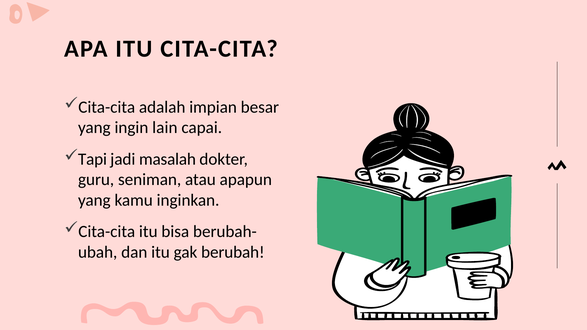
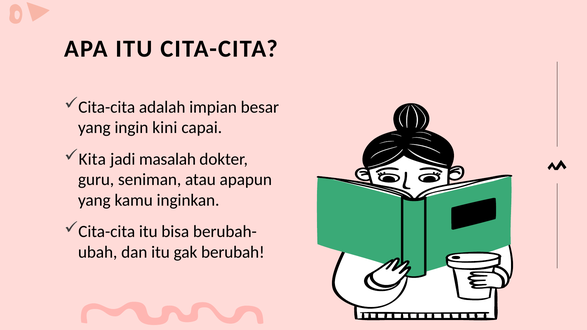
lain: lain -> kini
Tapi: Tapi -> Kita
